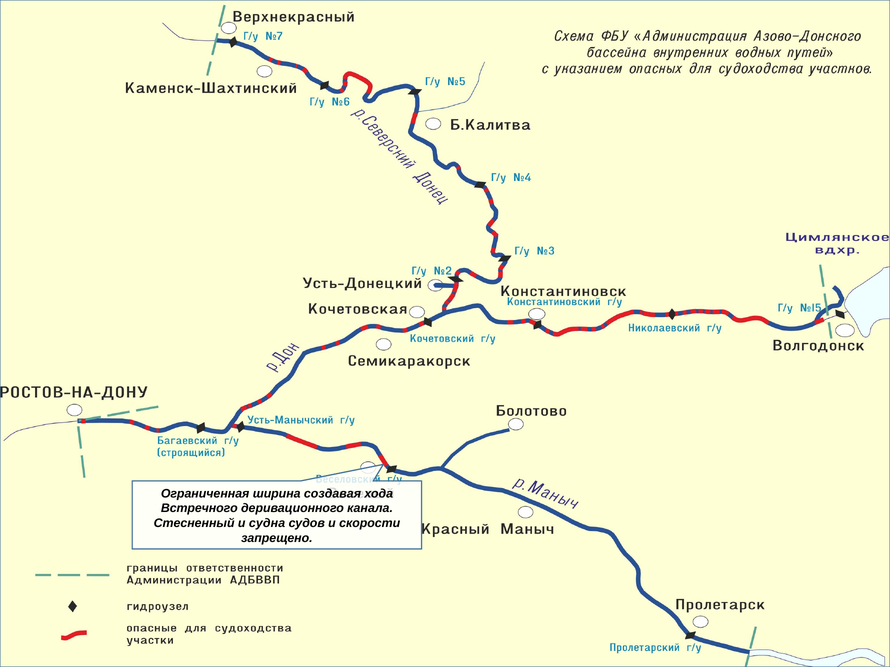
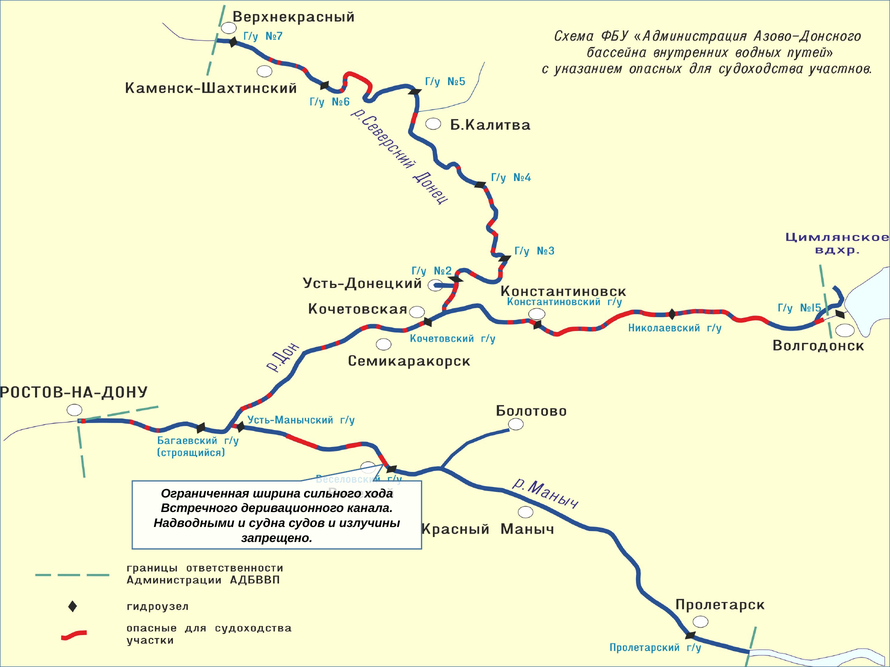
создавая: создавая -> сильного
Стесненный: Стесненный -> Надводными
скорости: скорости -> излучины
